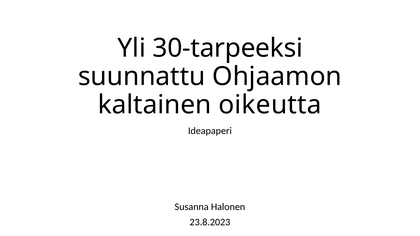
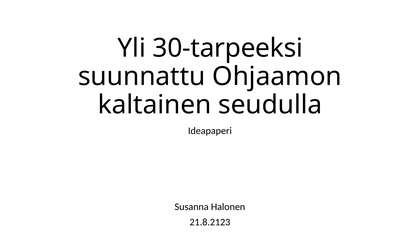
oikeutta: oikeutta -> seudulla
23.8.2023: 23.8.2023 -> 21.8.2123
